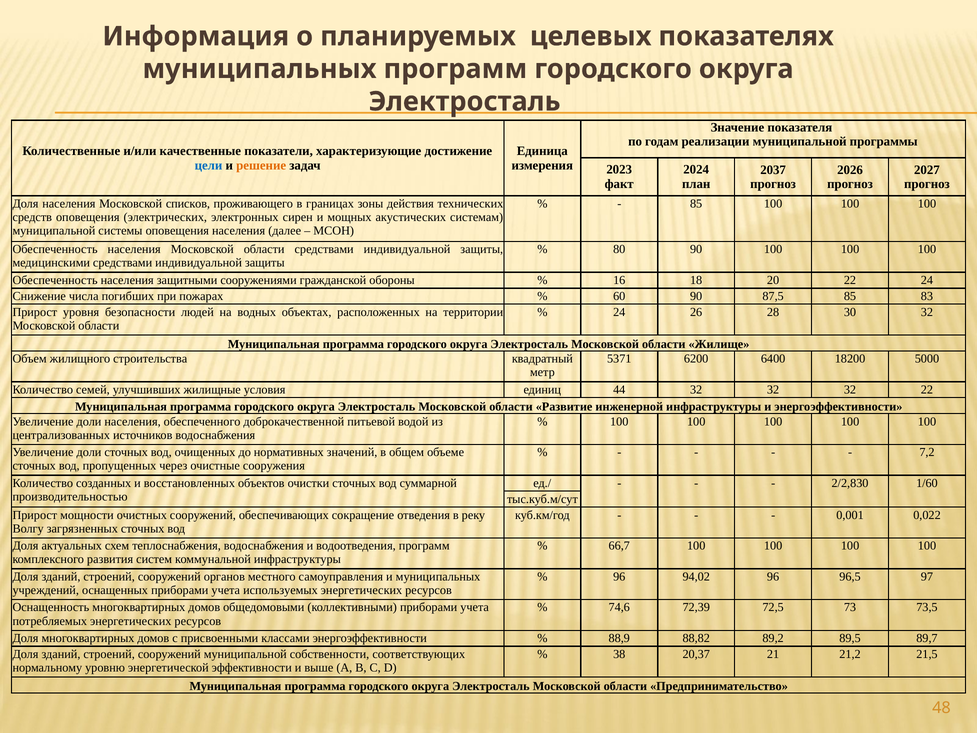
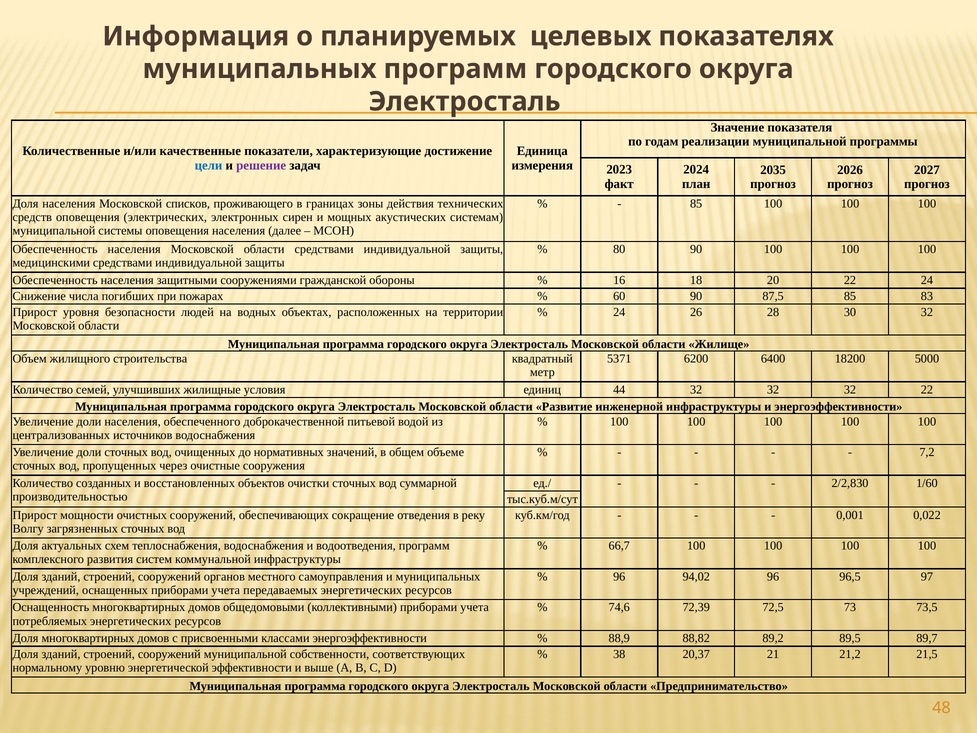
решение colour: orange -> purple
2037: 2037 -> 2035
используемых: используемых -> передаваемых
